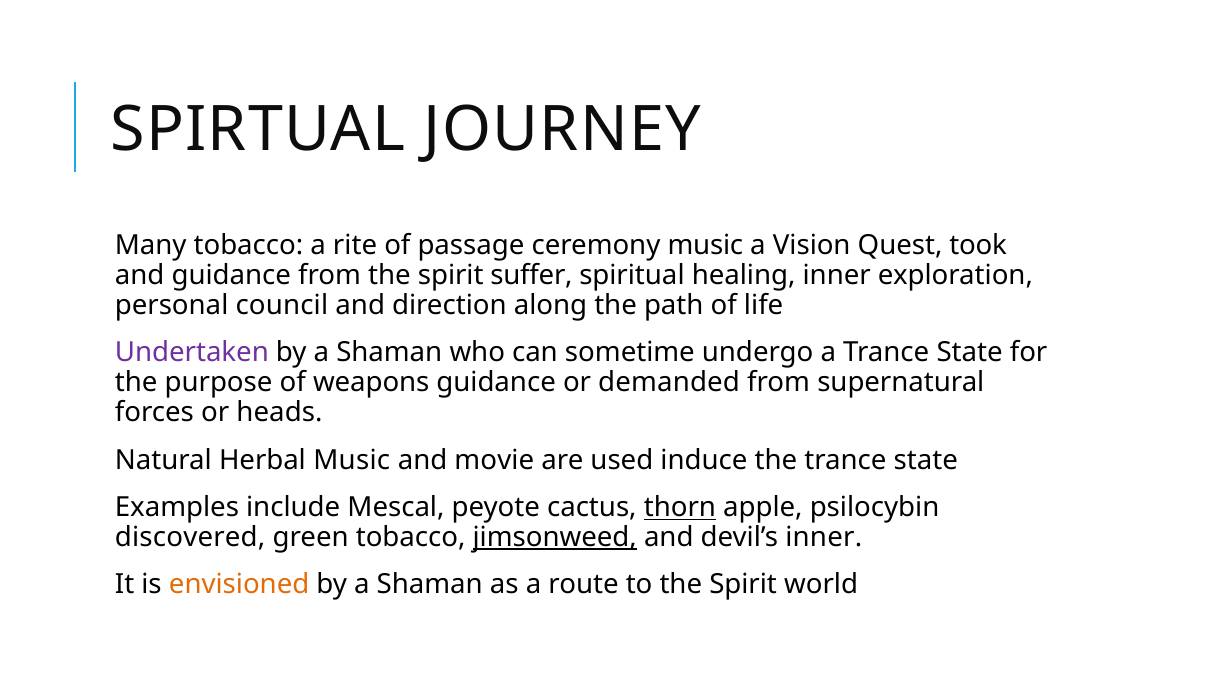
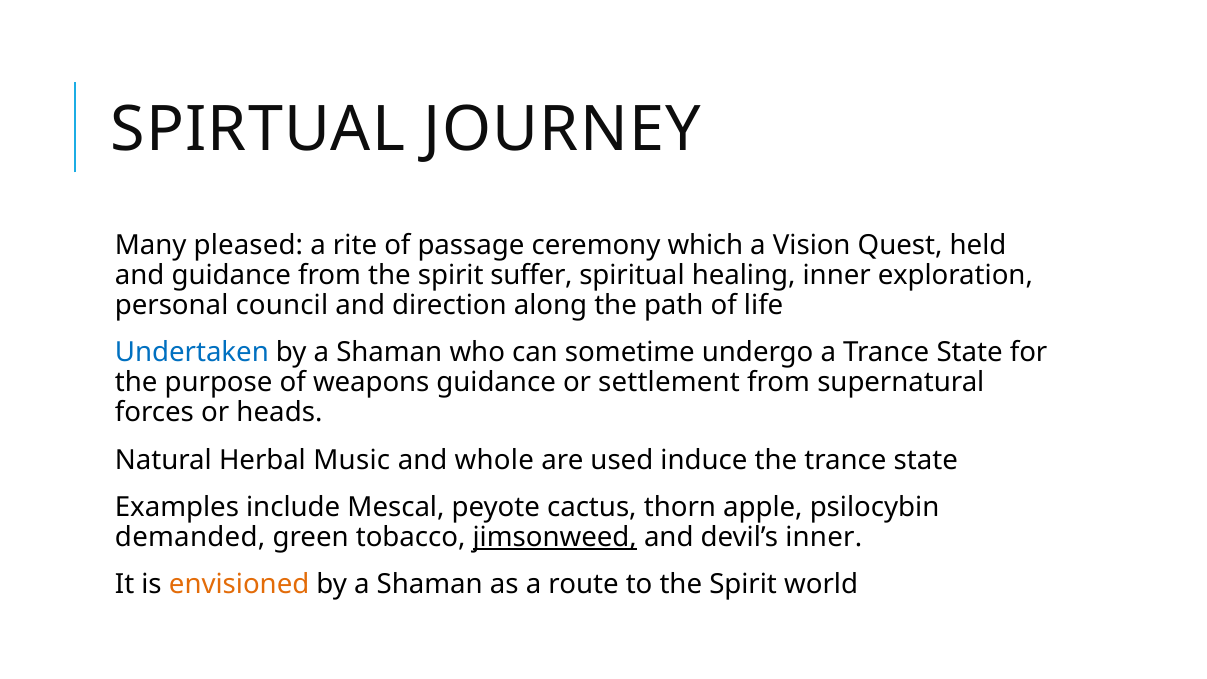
Many tobacco: tobacco -> pleased
ceremony music: music -> which
took: took -> held
Undertaken colour: purple -> blue
demanded: demanded -> settlement
movie: movie -> whole
thorn underline: present -> none
discovered: discovered -> demanded
